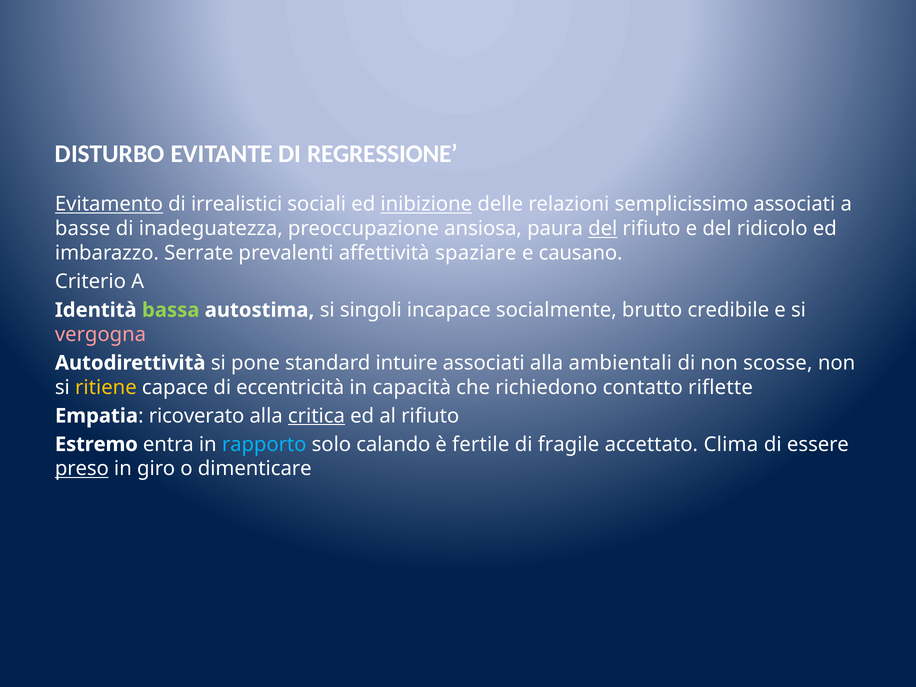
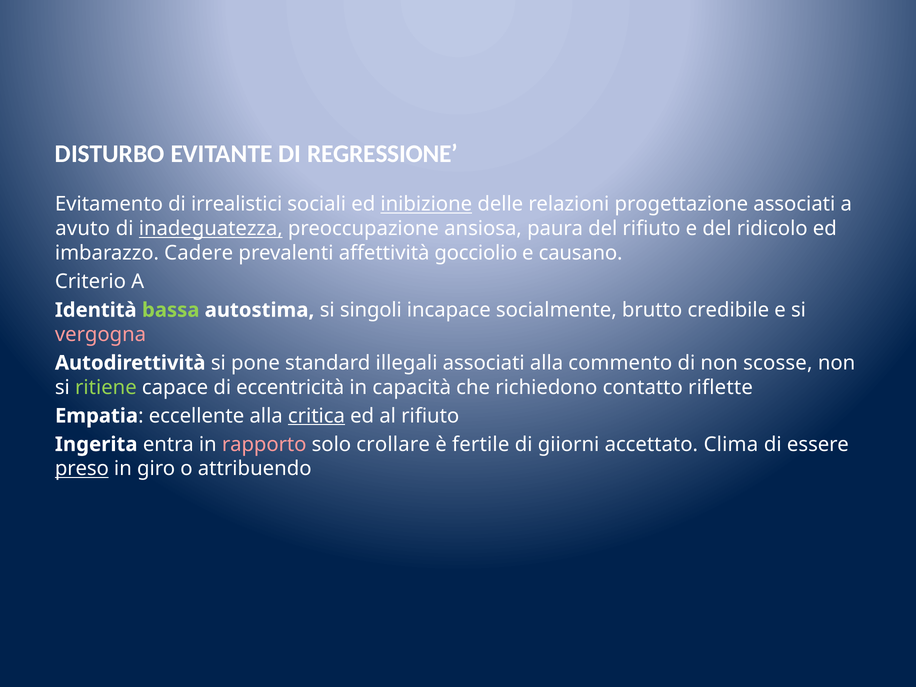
Evitamento underline: present -> none
semplicissimo: semplicissimo -> progettazione
basse: basse -> avuto
inadeguatezza underline: none -> present
del at (603, 229) underline: present -> none
Serrate: Serrate -> Cadere
spaziare: spaziare -> gocciolio
intuire: intuire -> illegali
ambientali: ambientali -> commento
ritiene colour: yellow -> light green
ricoverato: ricoverato -> eccellente
Estremo: Estremo -> Ingerita
rapporto colour: light blue -> pink
calando: calando -> crollare
fragile: fragile -> giiorni
dimenticare: dimenticare -> attribuendo
